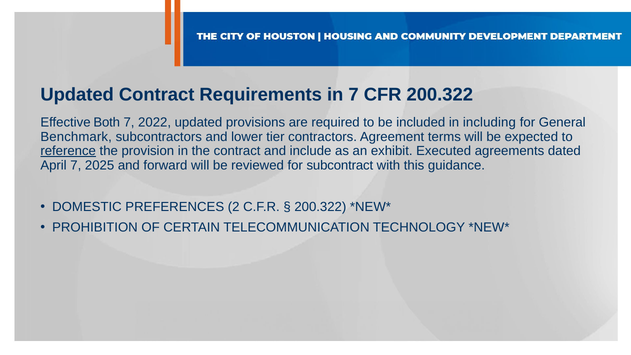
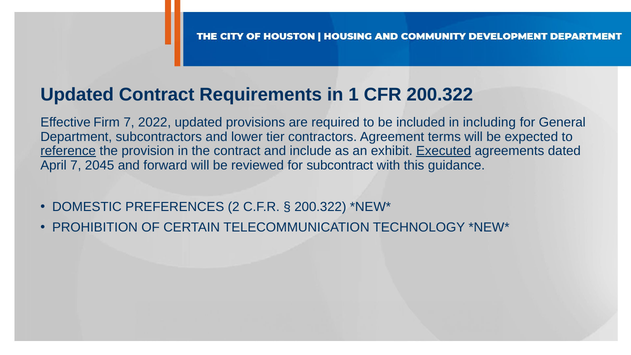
in 7: 7 -> 1
Both: Both -> Firm
Benchmark: Benchmark -> Department
Executed underline: none -> present
2025: 2025 -> 2045
